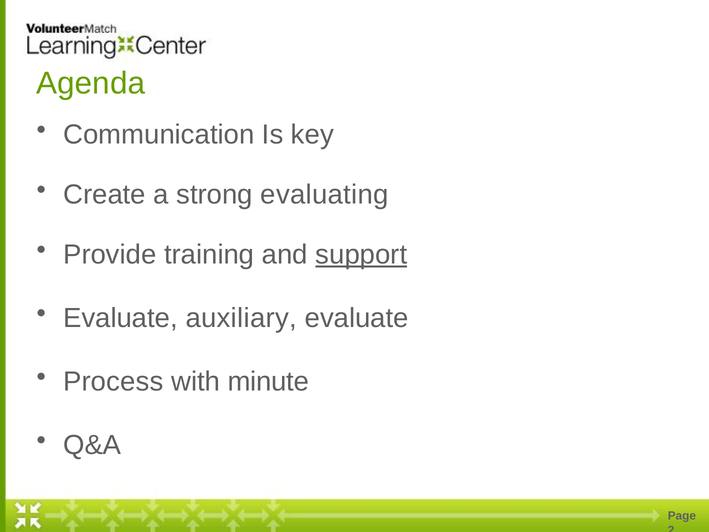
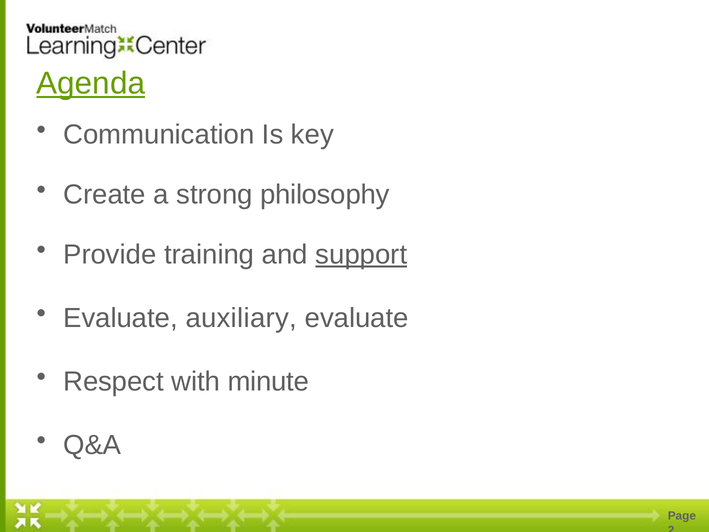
Agenda underline: none -> present
evaluating: evaluating -> philosophy
Process: Process -> Respect
